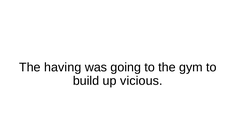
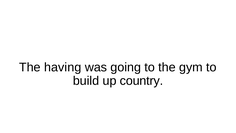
vicious: vicious -> country
